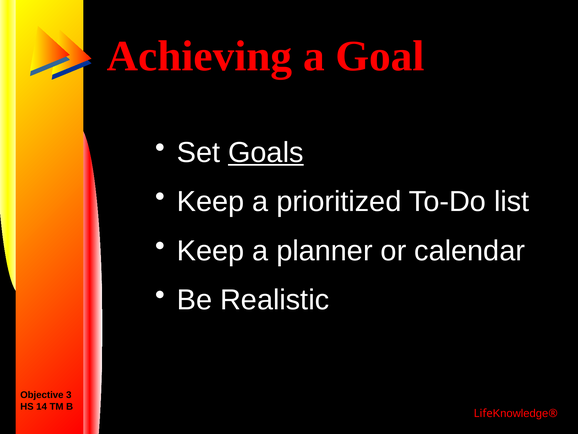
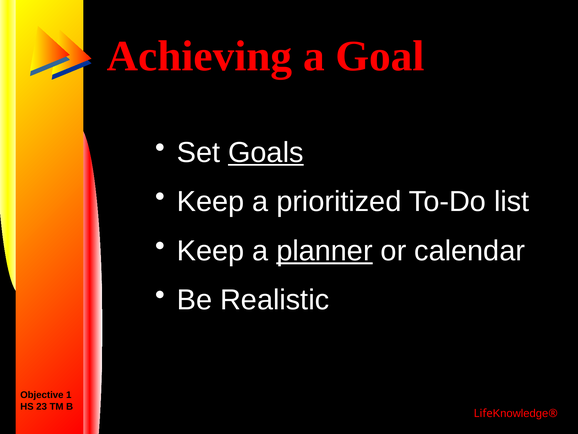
planner underline: none -> present
3: 3 -> 1
14: 14 -> 23
